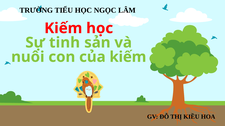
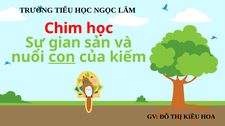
Kiếm at (63, 28): Kiếm -> Chim
tinh: tinh -> gian
con underline: none -> present
